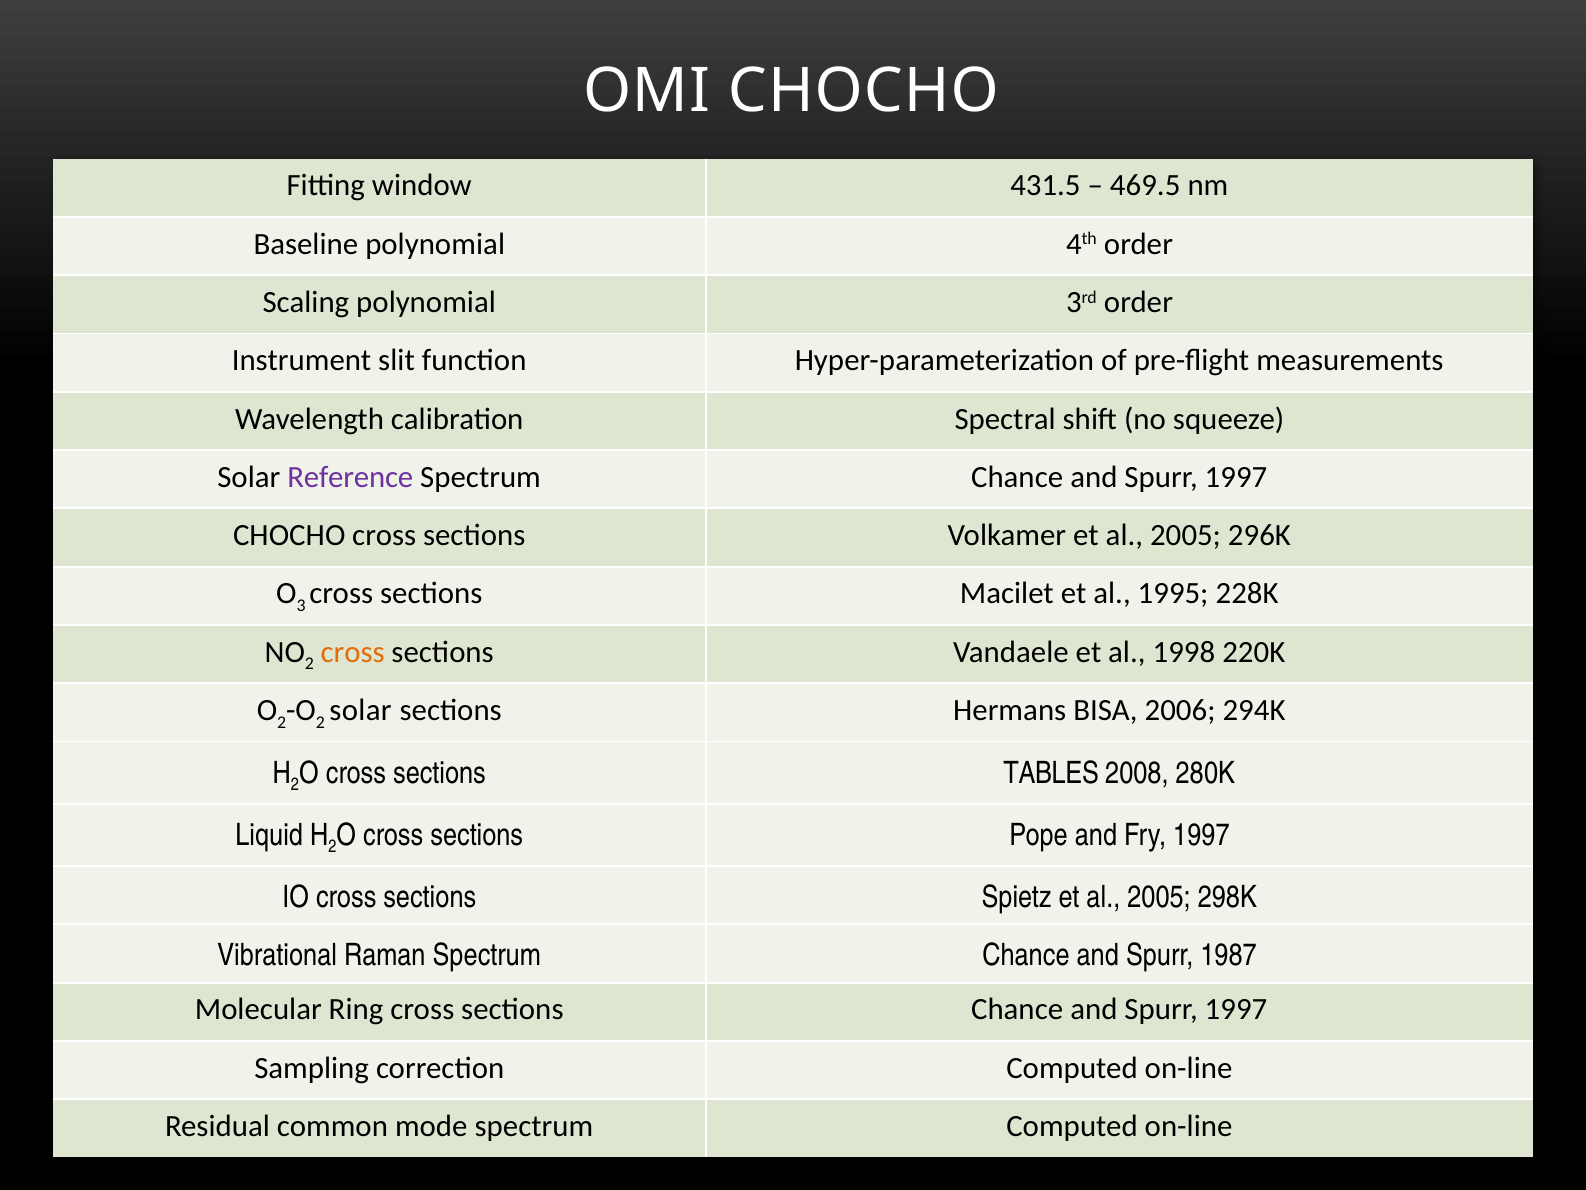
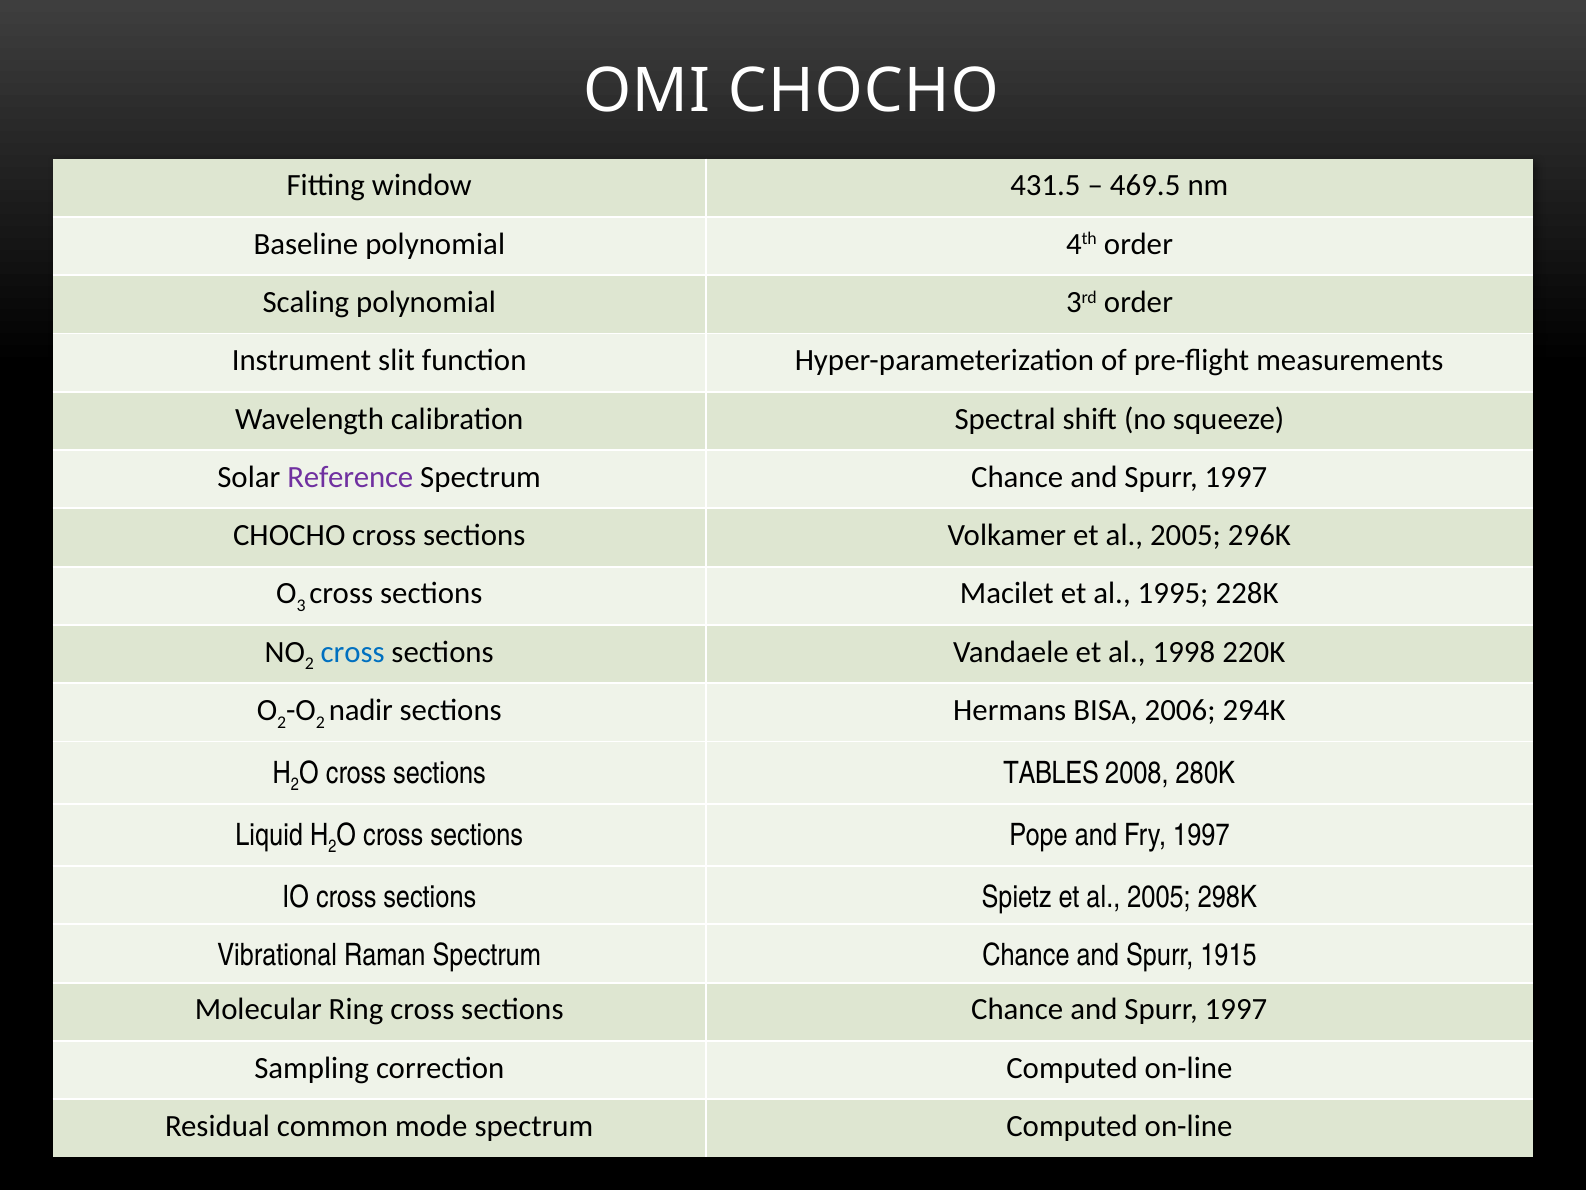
cross at (353, 652) colour: orange -> blue
solar at (361, 710): solar -> nadir
1987: 1987 -> 1915
